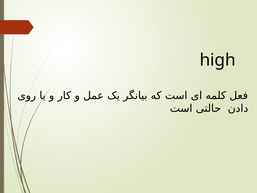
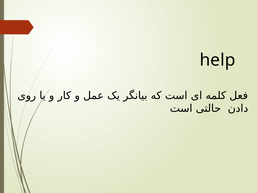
high: high -> help
